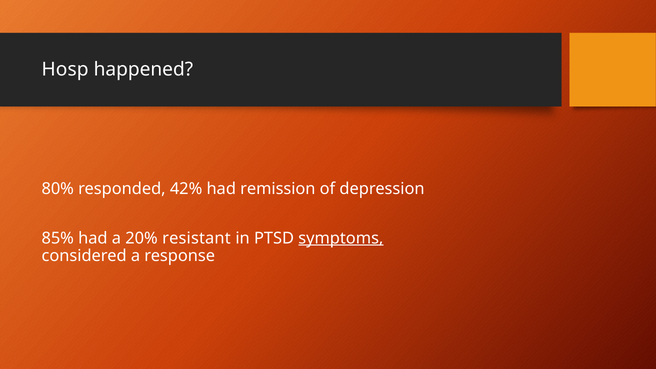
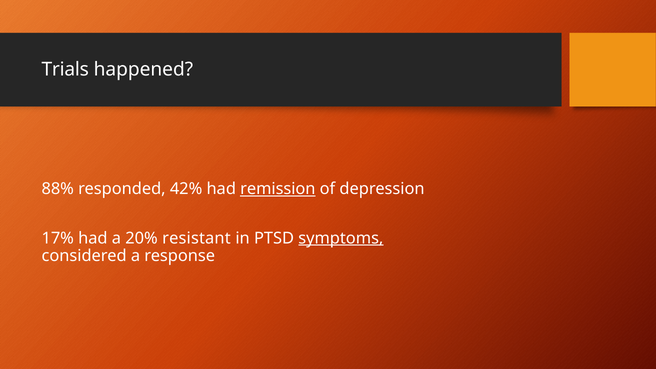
Hosp: Hosp -> Trials
80%: 80% -> 88%
remission underline: none -> present
85%: 85% -> 17%
